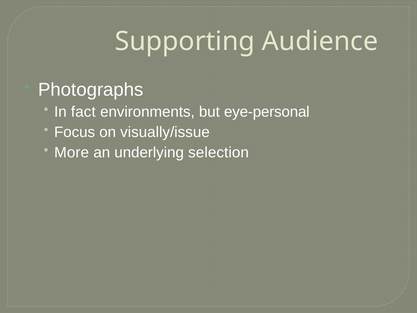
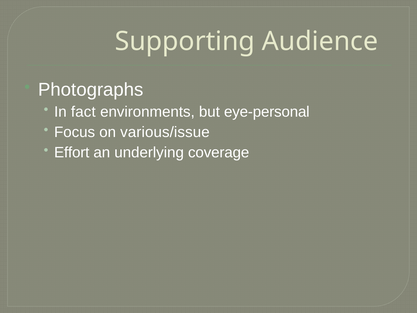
visually/issue: visually/issue -> various/issue
More: More -> Effort
selection: selection -> coverage
